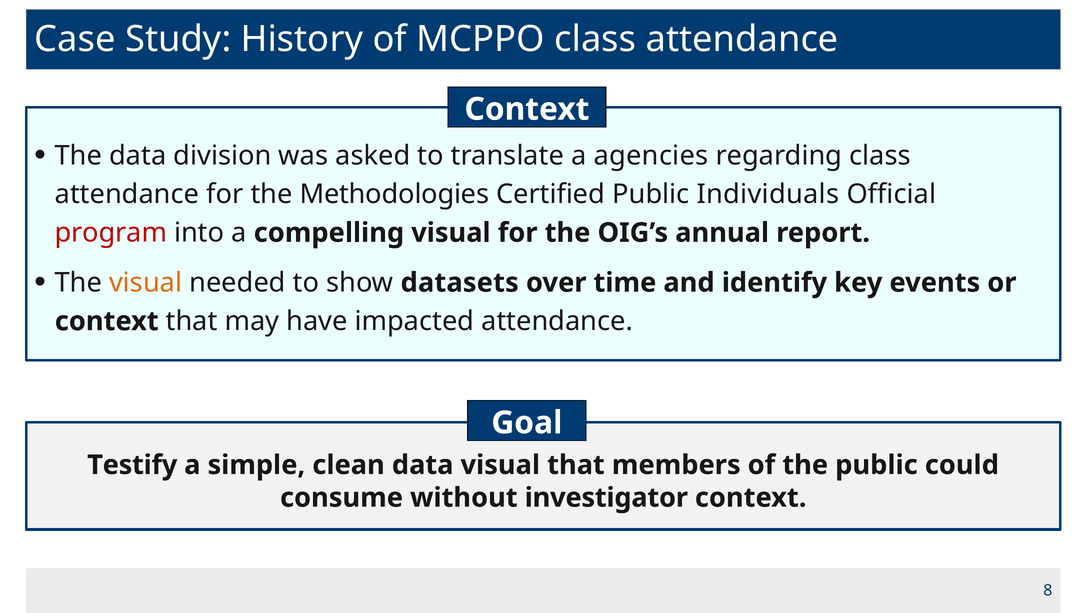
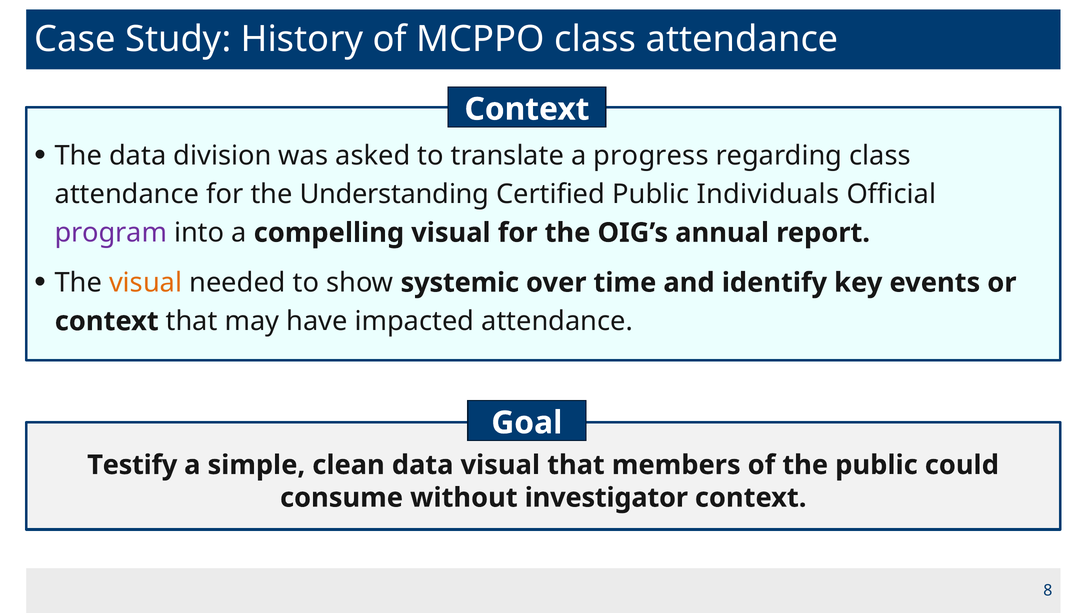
agencies: agencies -> progress
Methodologies: Methodologies -> Understanding
program colour: red -> purple
datasets: datasets -> systemic
